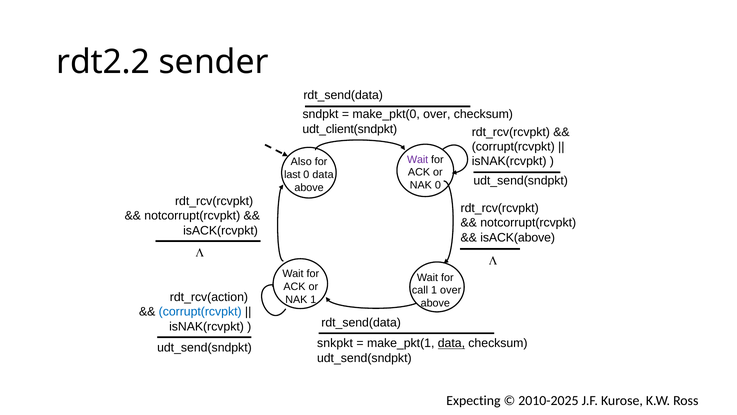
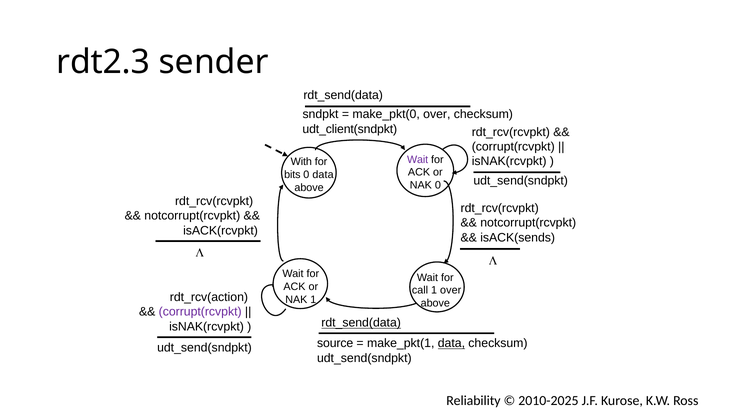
rdt2.2: rdt2.2 -> rdt2.3
Also: Also -> With
last: last -> bits
isACK(above: isACK(above -> isACK(sends
corrupt(rcvpkt at (200, 311) colour: blue -> purple
rdt_send(data at (361, 323) underline: none -> present
snkpkt: snkpkt -> source
Expecting: Expecting -> Reliability
